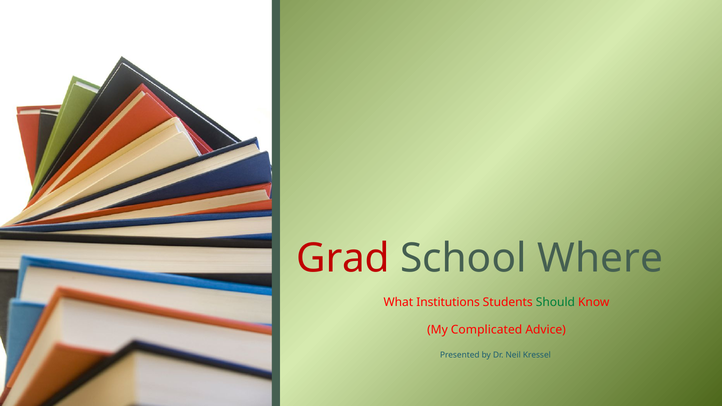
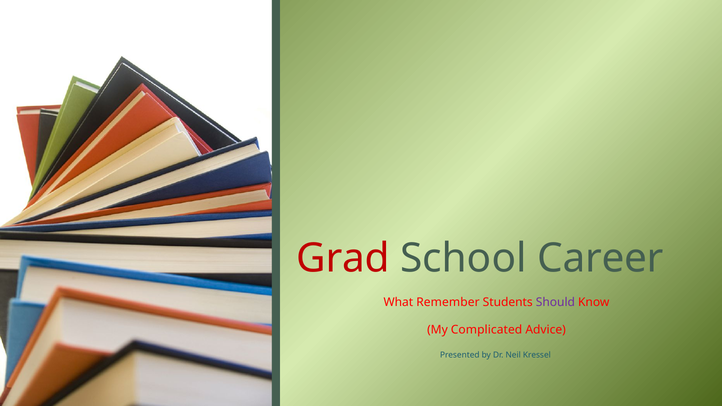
Where: Where -> Career
Institutions: Institutions -> Remember
Should colour: green -> purple
